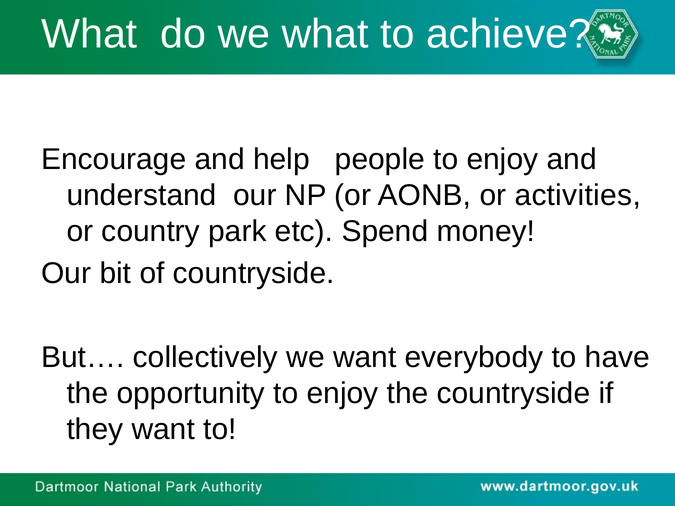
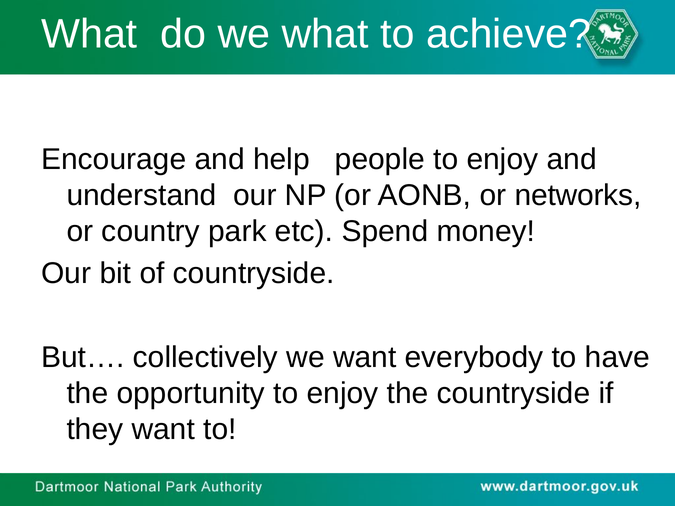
activities: activities -> networks
